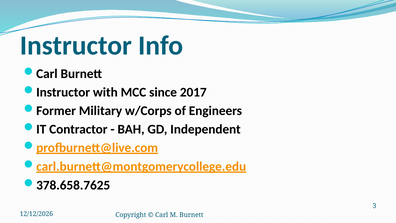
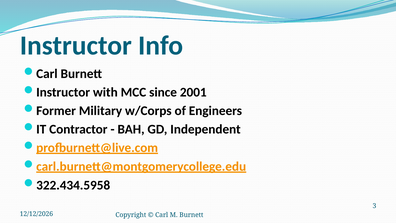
2017: 2017 -> 2001
378.658.7625: 378.658.7625 -> 322.434.5958
